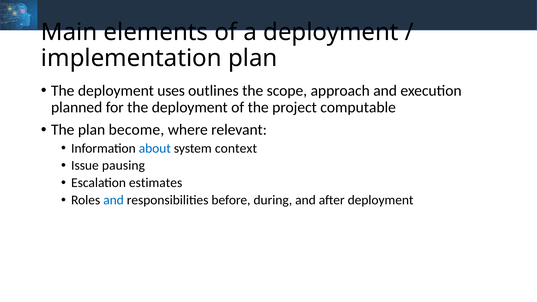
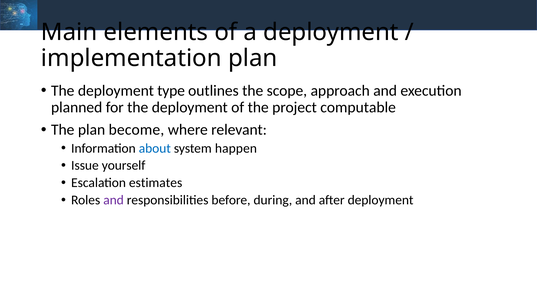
uses: uses -> type
context: context -> happen
pausing: pausing -> yourself
and at (114, 200) colour: blue -> purple
